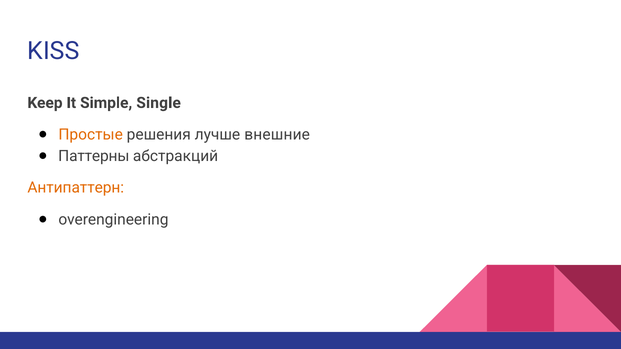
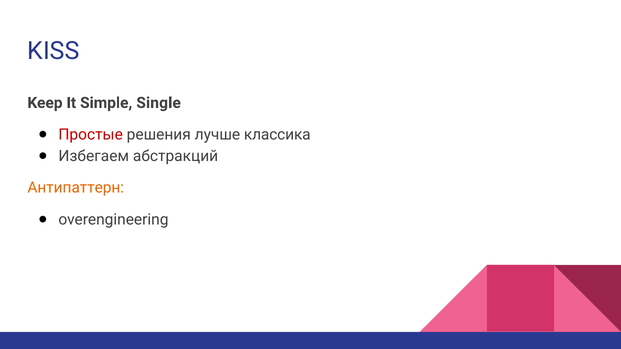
Простые colour: orange -> red
внешние: внешние -> классика
Паттерны: Паттерны -> Избегаем
